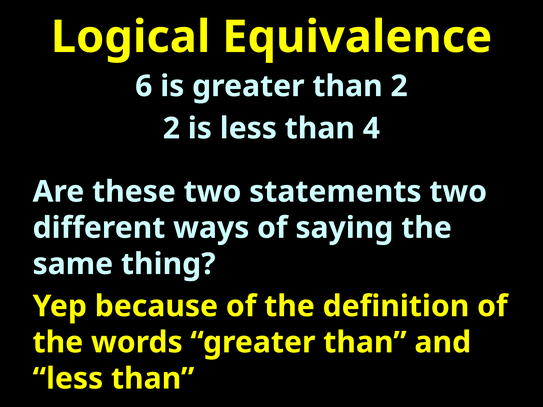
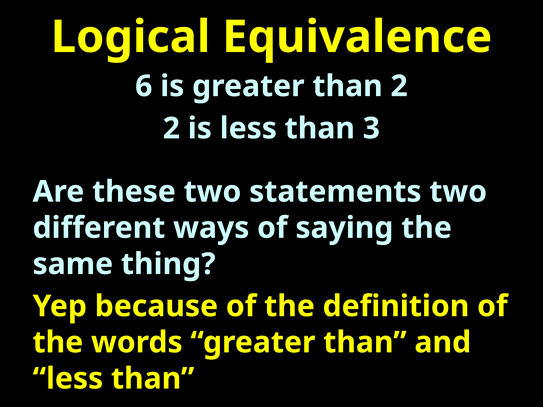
4: 4 -> 3
